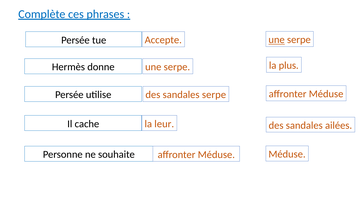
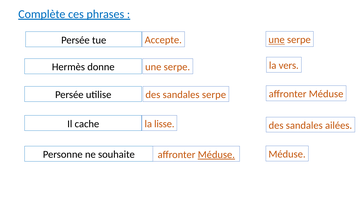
plus: plus -> vers
leur: leur -> lisse
Méduse at (216, 155) underline: none -> present
